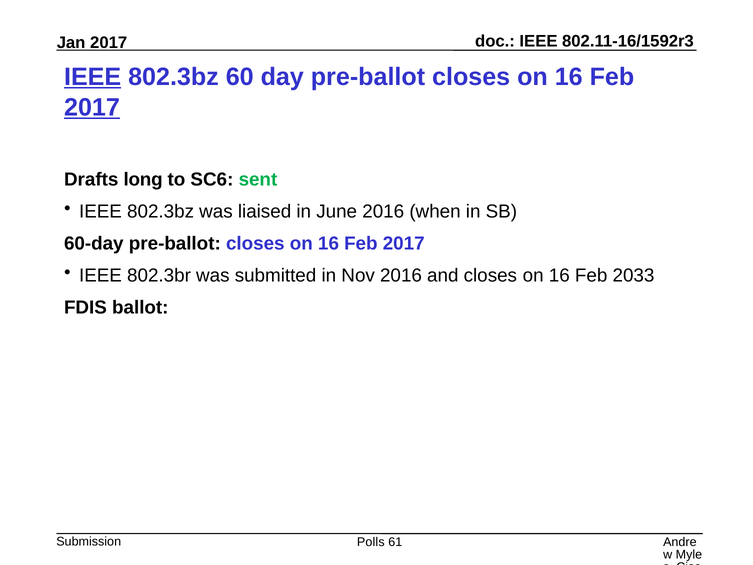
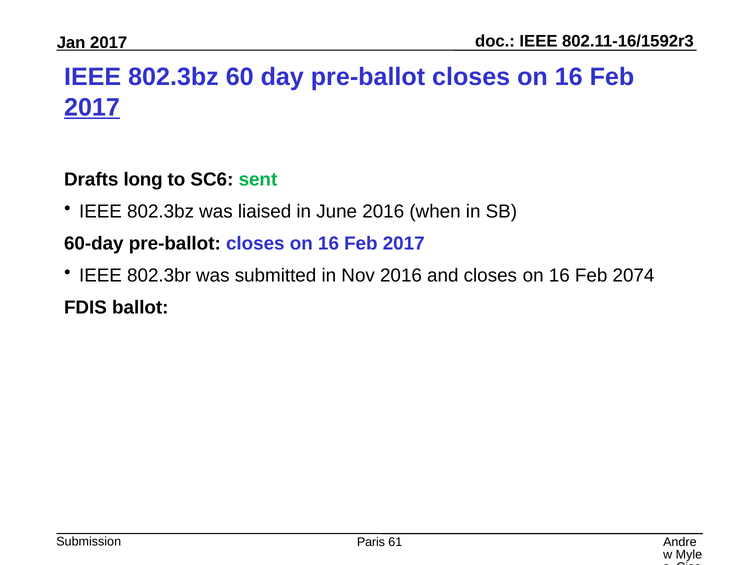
IEEE at (93, 77) underline: present -> none
2033: 2033 -> 2074
Polls: Polls -> Paris
